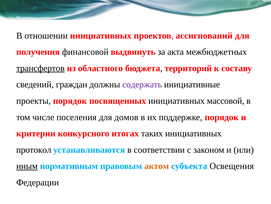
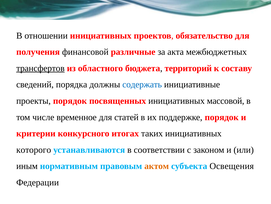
ассигнований: ассигнований -> обязательство
выдвинуть: выдвинуть -> различные
граждан: граждан -> порядка
содержать colour: purple -> blue
поселения: поселения -> временное
домов: домов -> статей
протокол: протокол -> которого
иным underline: present -> none
